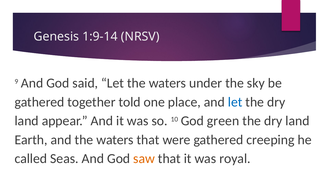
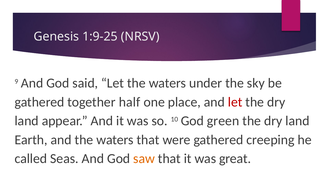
1:9-14: 1:9-14 -> 1:9-25
told: told -> half
let at (235, 102) colour: blue -> red
royal: royal -> great
